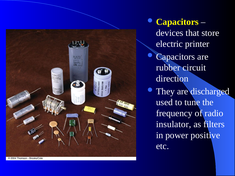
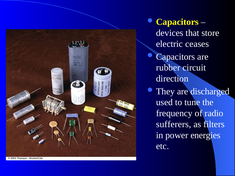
printer: printer -> ceases
insulator: insulator -> sufferers
positive: positive -> energies
